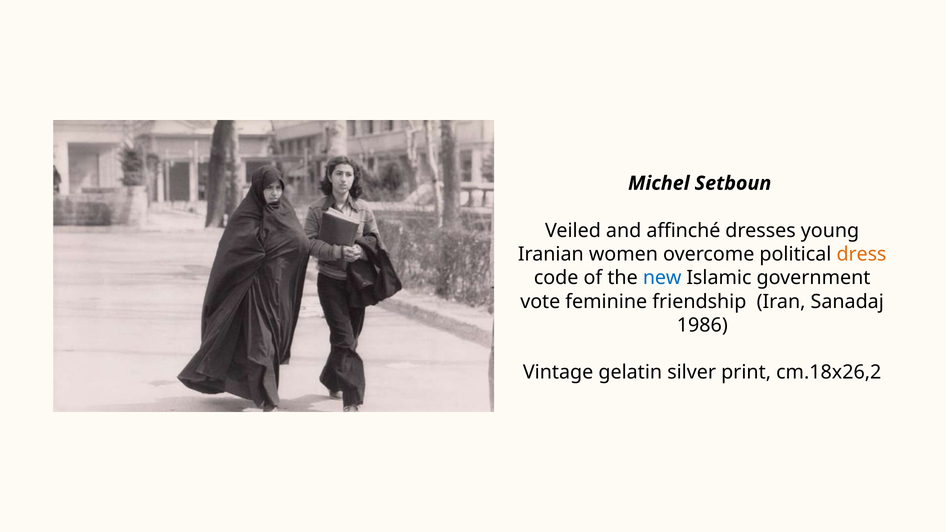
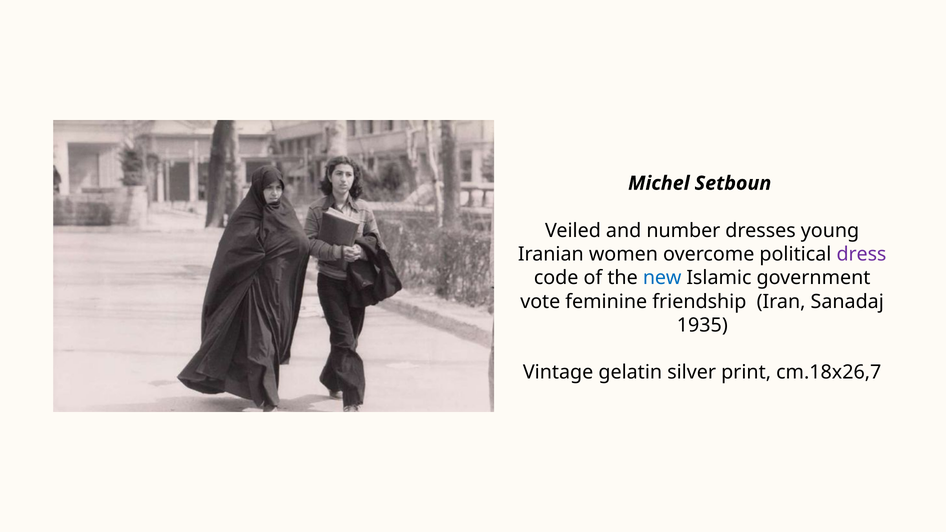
affinché: affinché -> number
dress colour: orange -> purple
1986: 1986 -> 1935
cm.18x26,2: cm.18x26,2 -> cm.18x26,7
